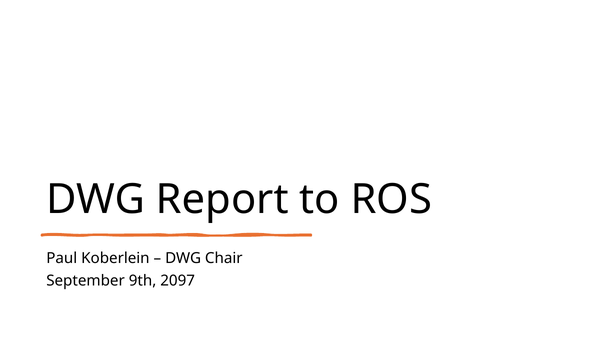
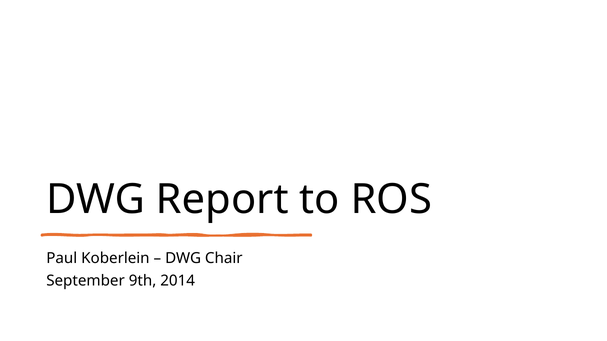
2097: 2097 -> 2014
